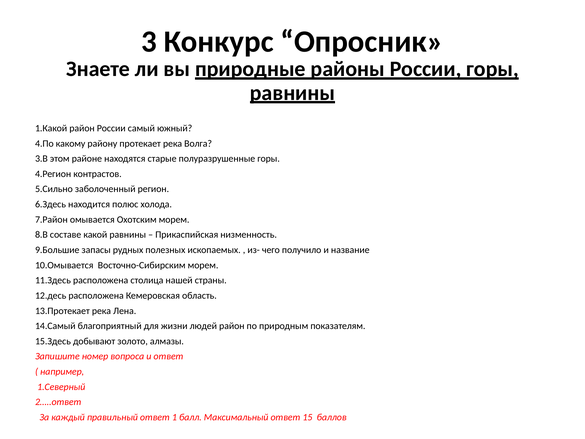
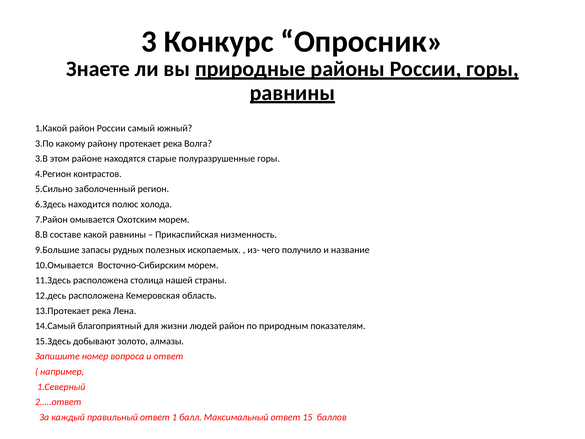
4.По: 4.По -> 3.По
